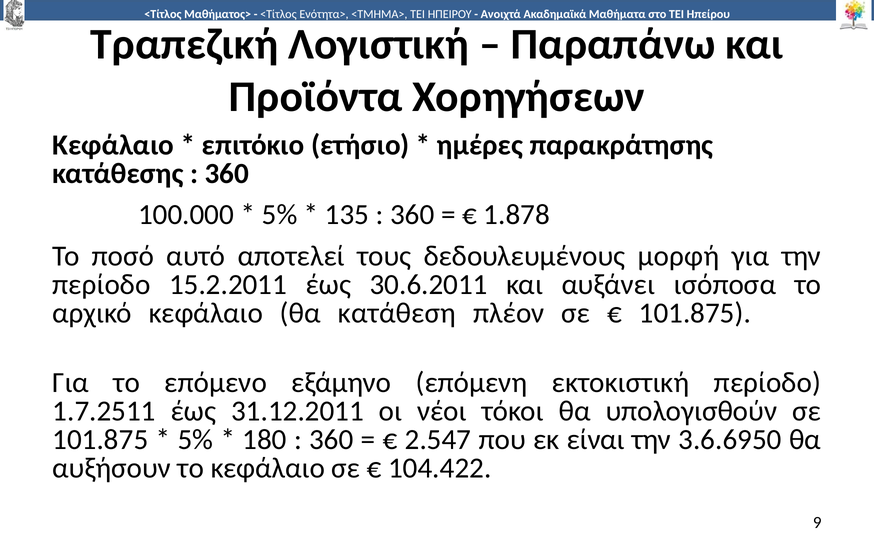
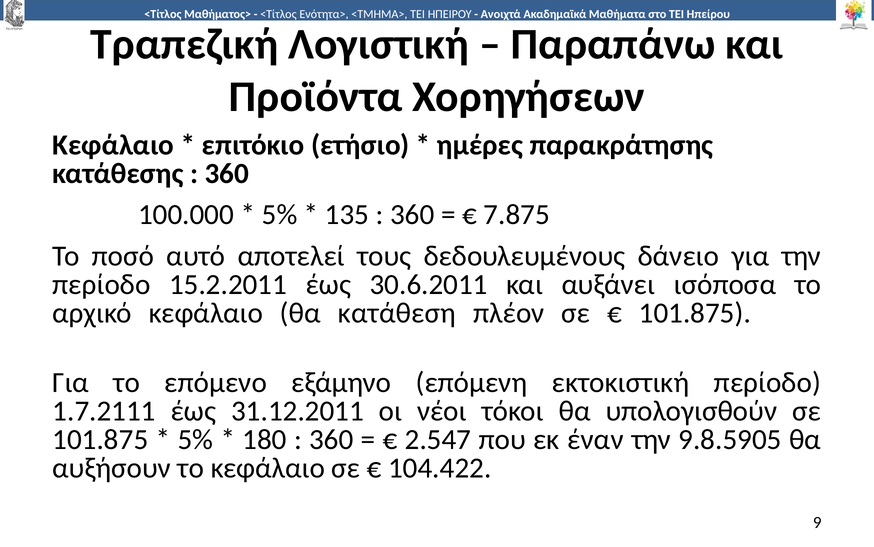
1.878: 1.878 -> 7.875
μορφή: μορφή -> δάνειο
1.7.2511: 1.7.2511 -> 1.7.2111
είναι: είναι -> έναν
3.6.6950: 3.6.6950 -> 9.8.5905
